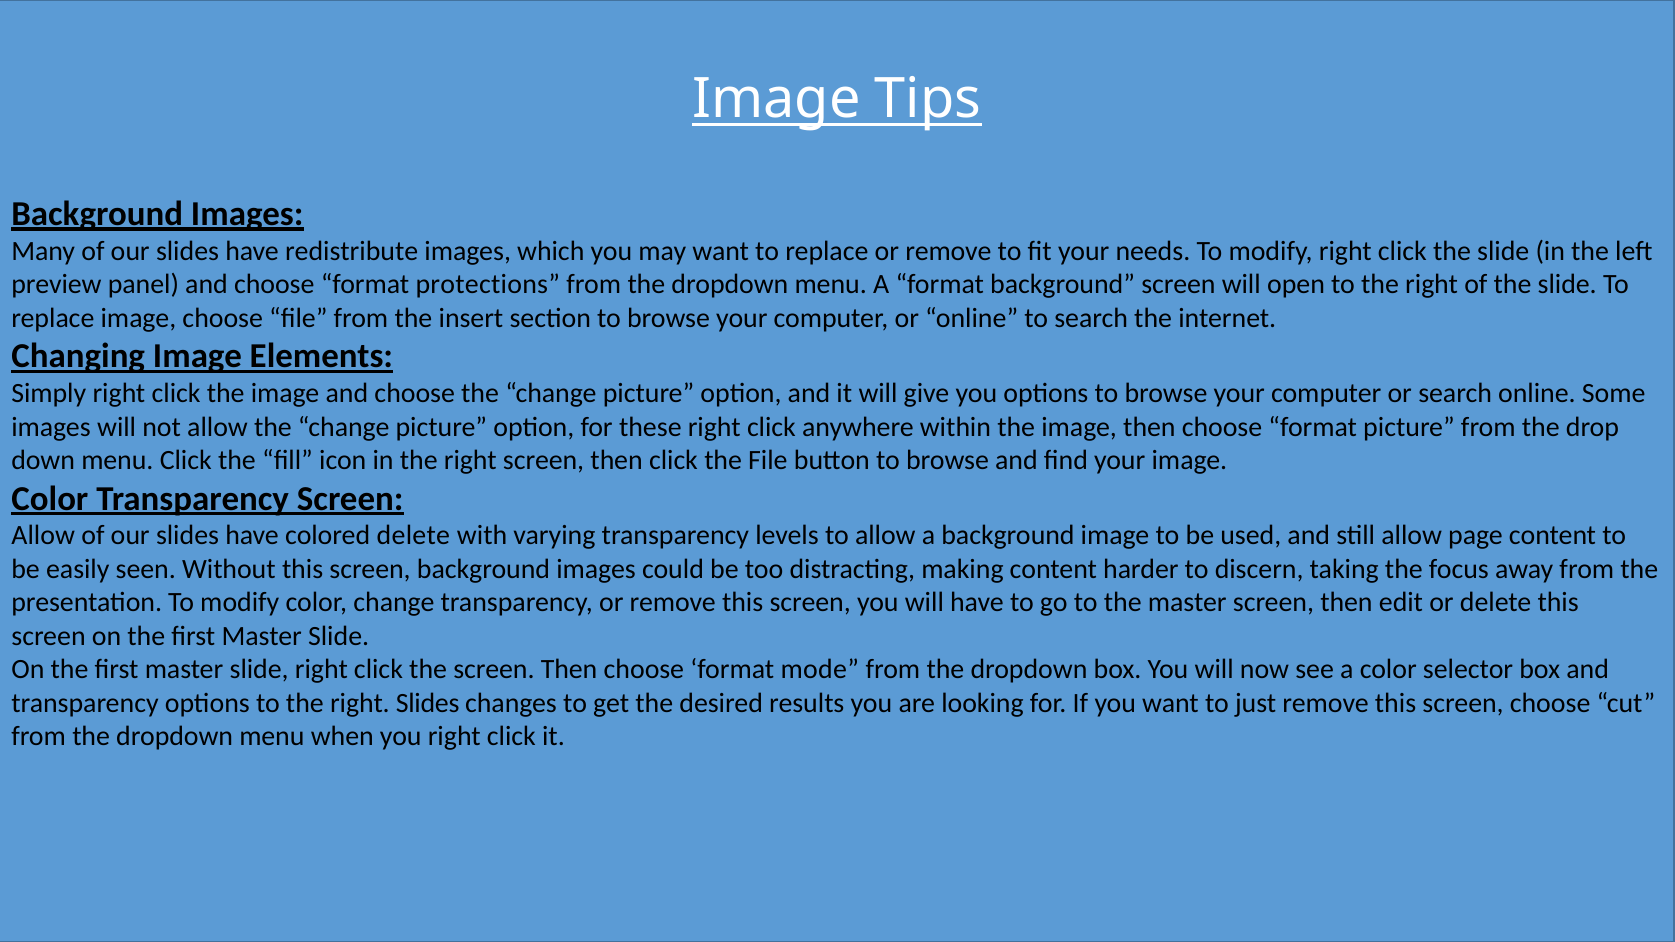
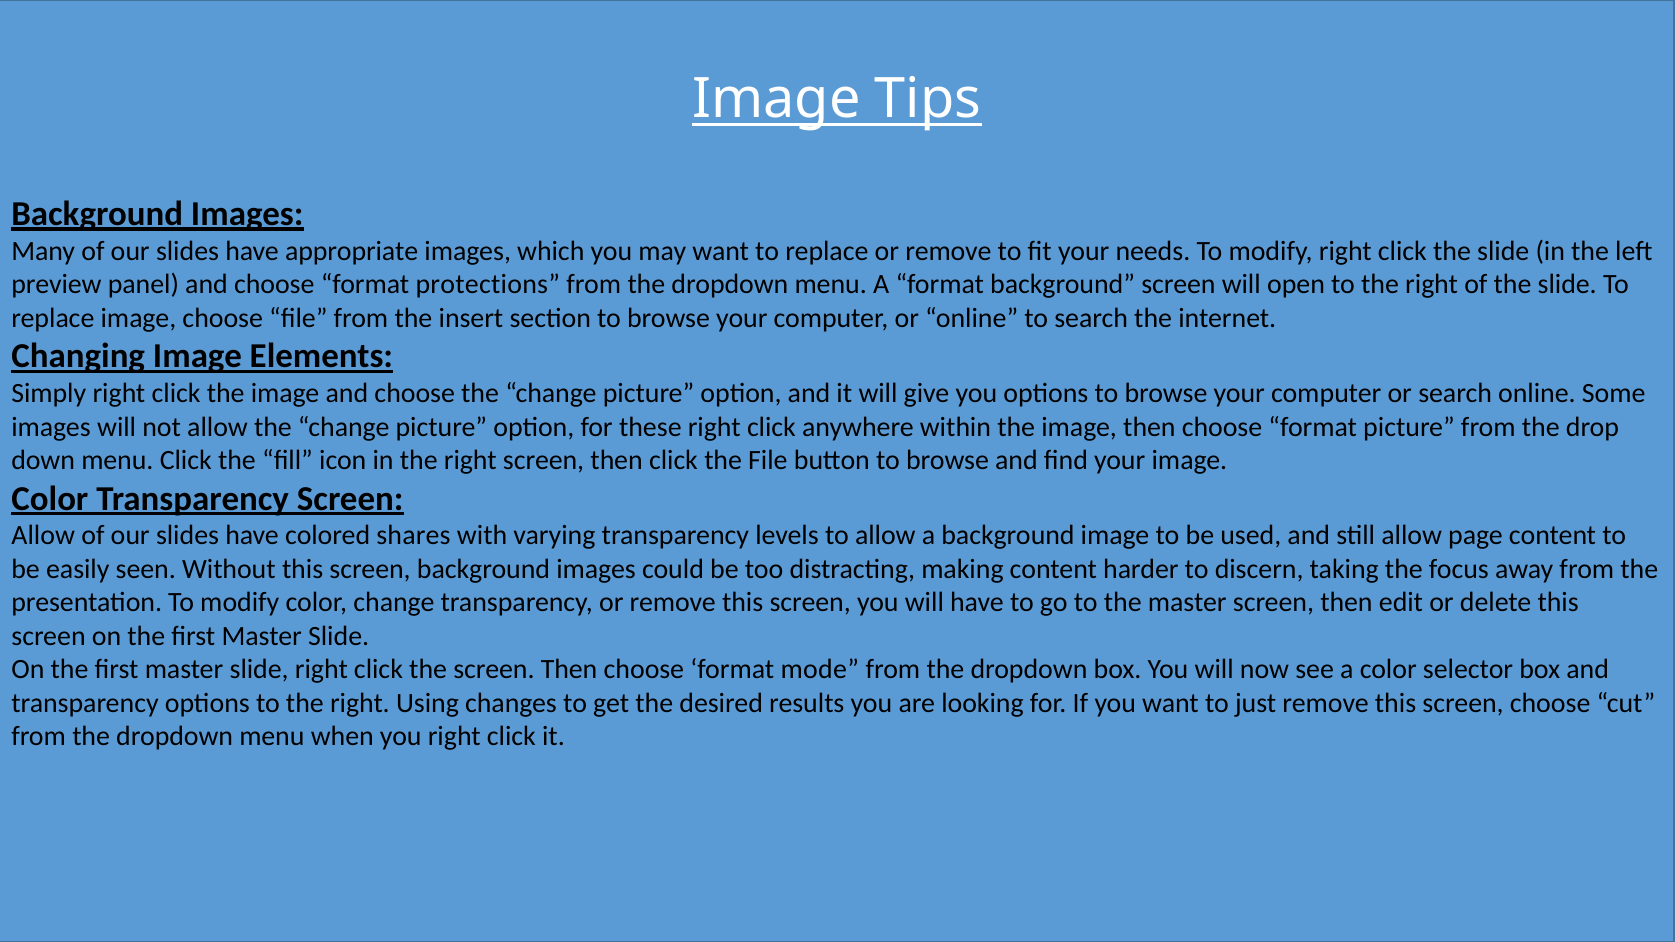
redistribute: redistribute -> appropriate
colored delete: delete -> shares
right Slides: Slides -> Using
